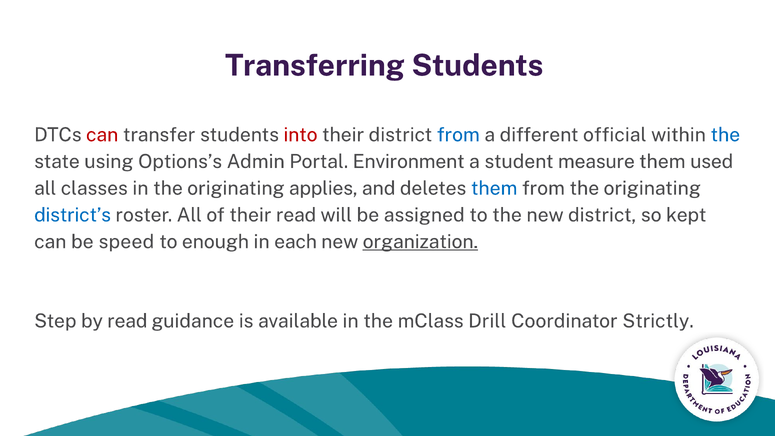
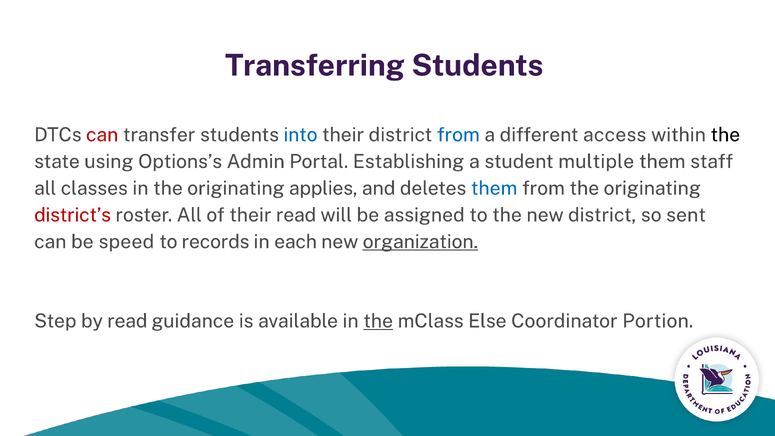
into colour: red -> blue
official: official -> access
the at (725, 135) colour: blue -> black
Environment: Environment -> Establishing
measure: measure -> multiple
used: used -> staff
district’s colour: blue -> red
kept: kept -> sent
enough: enough -> records
the at (378, 321) underline: none -> present
Drill: Drill -> Else
Strictly: Strictly -> Portion
